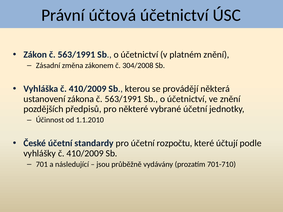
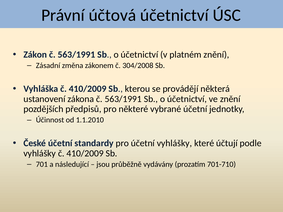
účetní rozpočtu: rozpočtu -> vyhlášky
